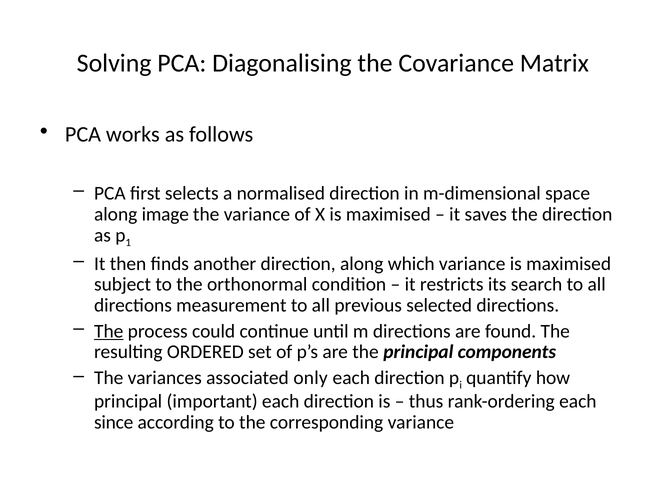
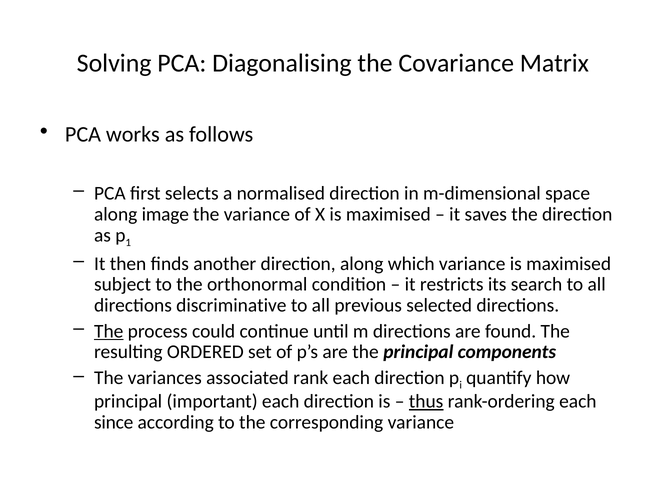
measurement: measurement -> discriminative
only: only -> rank
thus underline: none -> present
